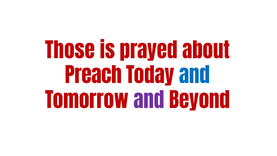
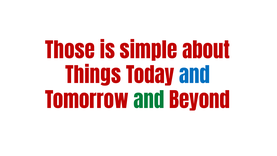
prayed: prayed -> simple
Preach: Preach -> Things
and at (149, 101) colour: purple -> green
